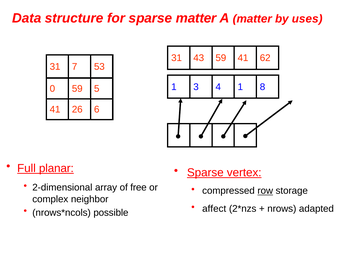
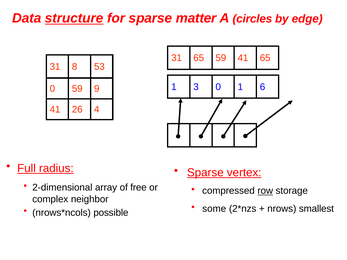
structure underline: none -> present
A matter: matter -> circles
uses: uses -> edge
31 43: 43 -> 65
41 62: 62 -> 65
7: 7 -> 8
3 4: 4 -> 0
8: 8 -> 6
5: 5 -> 9
6: 6 -> 4
planar: planar -> radius
affect: affect -> some
adapted: adapted -> smallest
